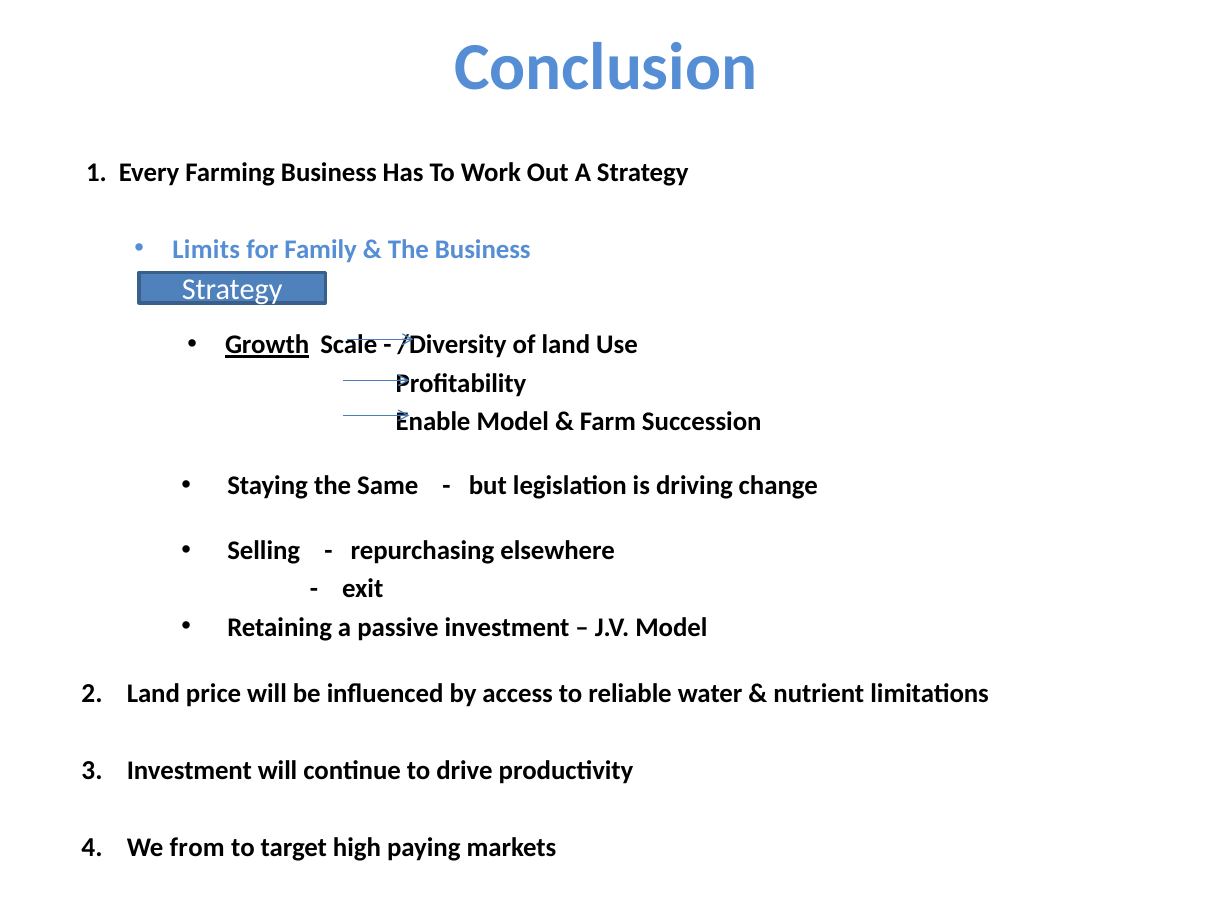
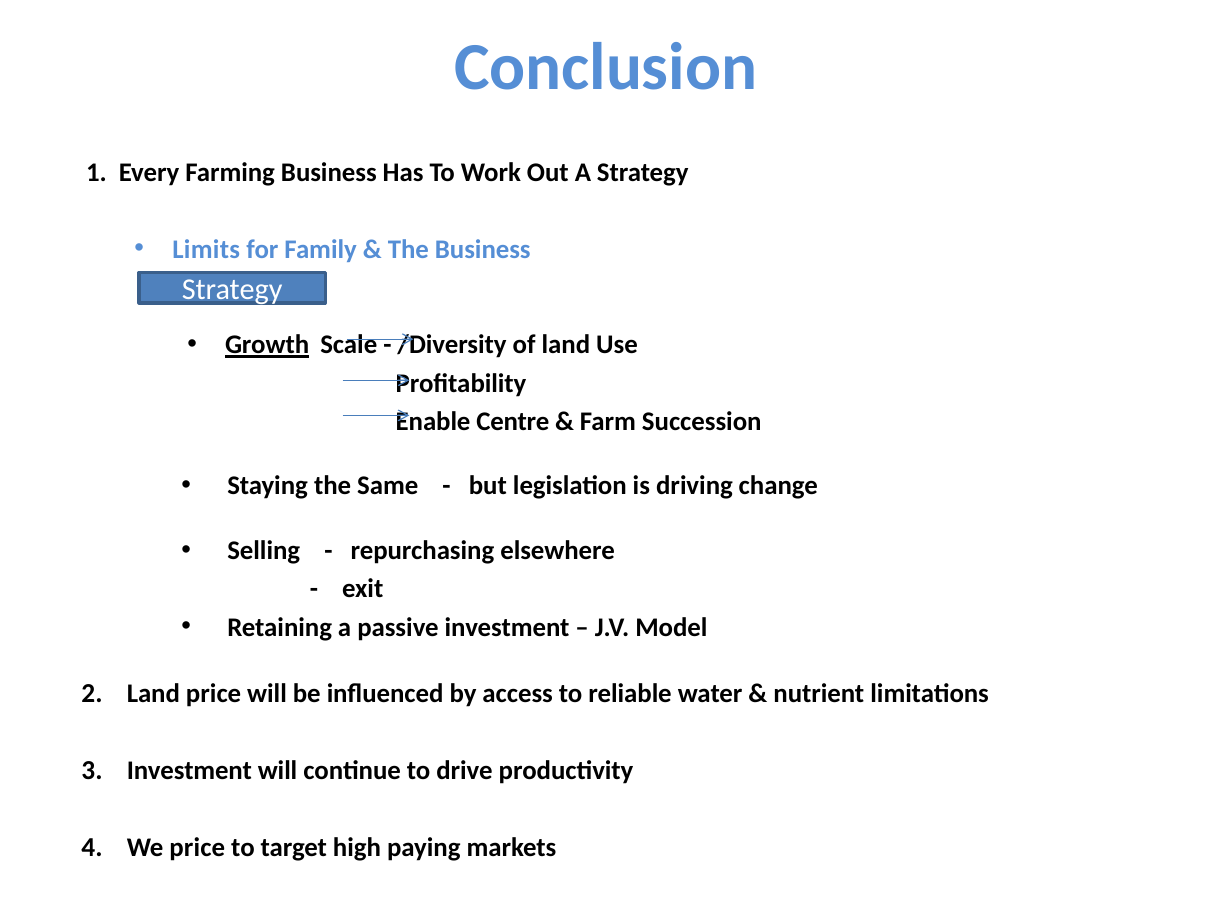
Enable Model: Model -> Centre
We from: from -> price
